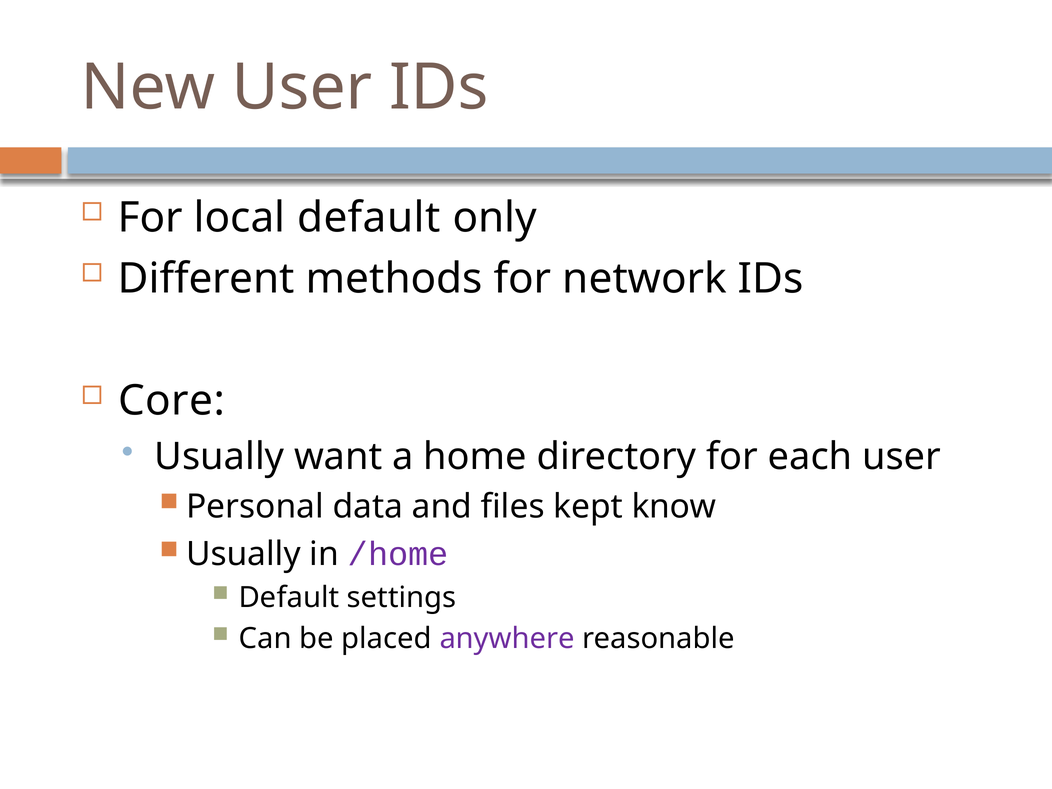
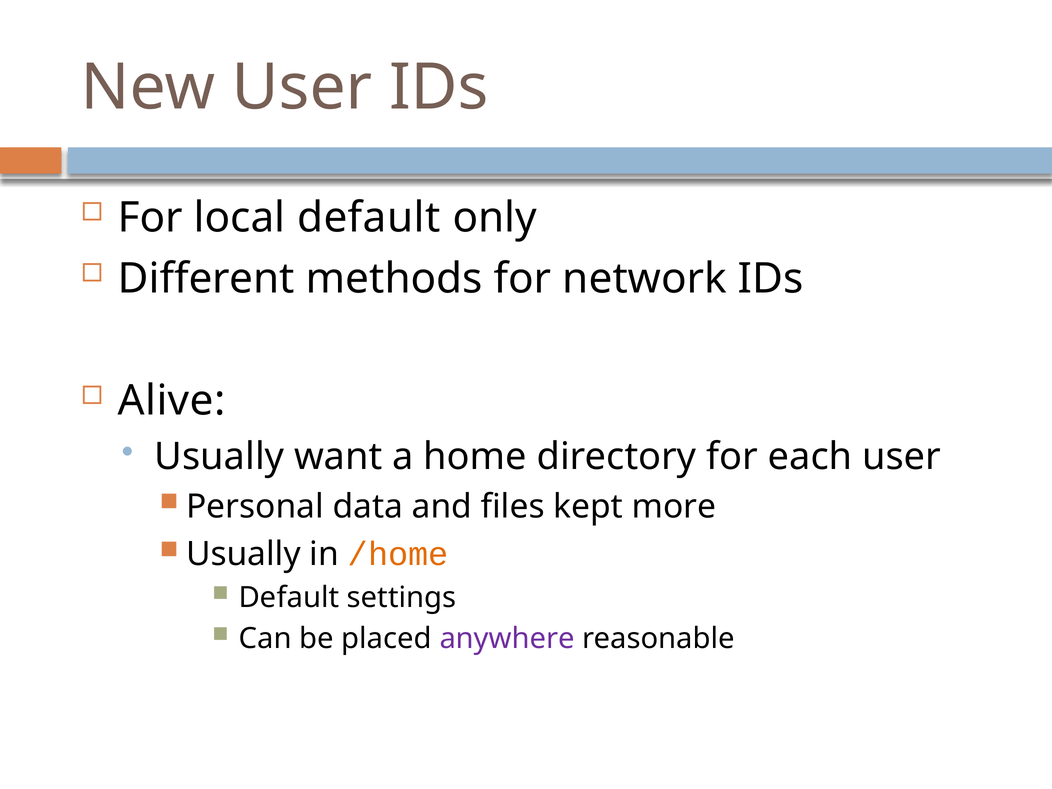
Core: Core -> Alive
know: know -> more
/home colour: purple -> orange
